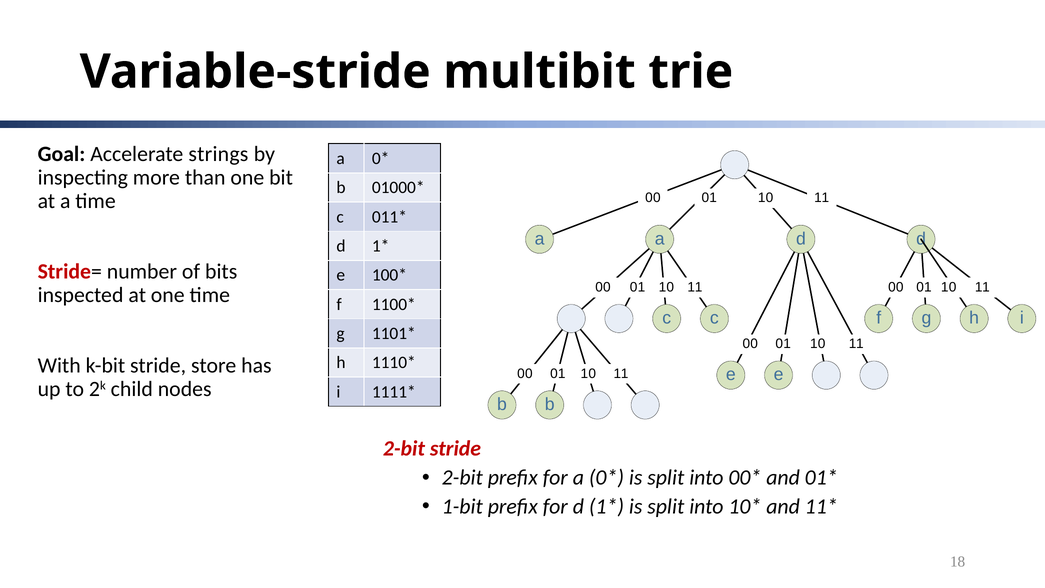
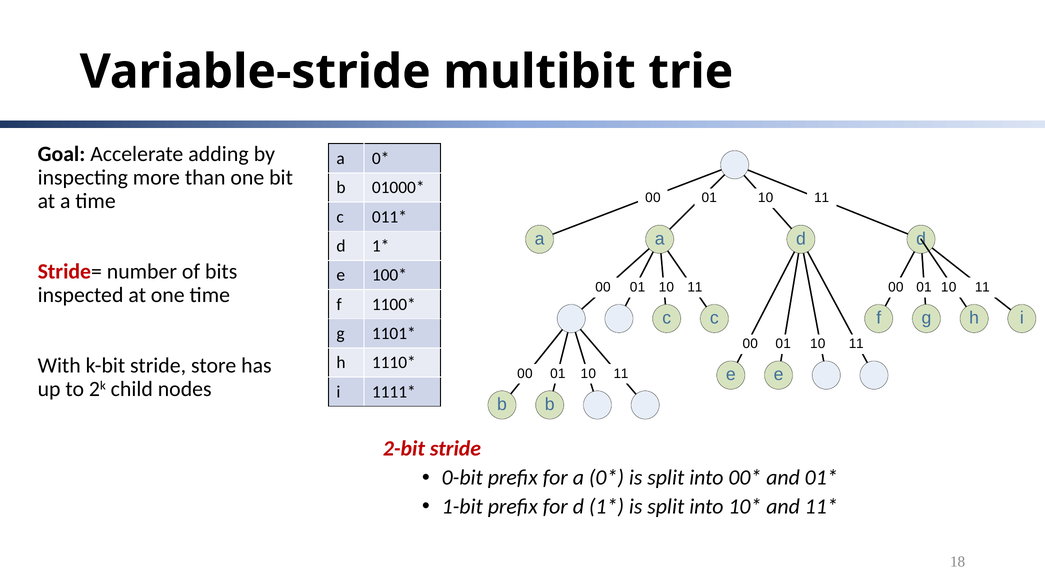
strings: strings -> adding
2-bit at (462, 478): 2-bit -> 0-bit
